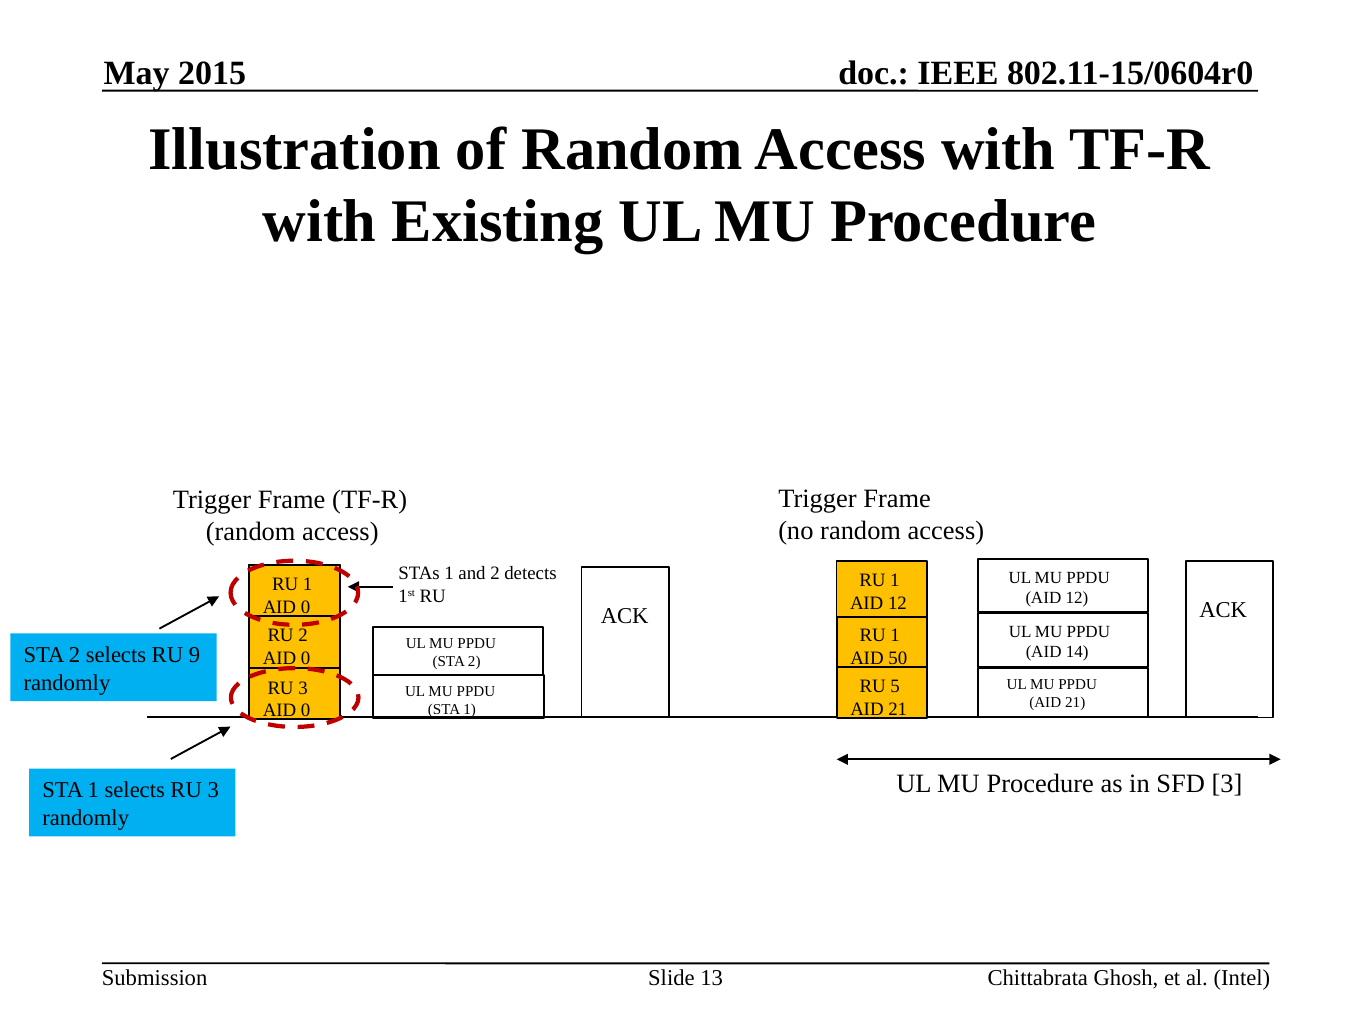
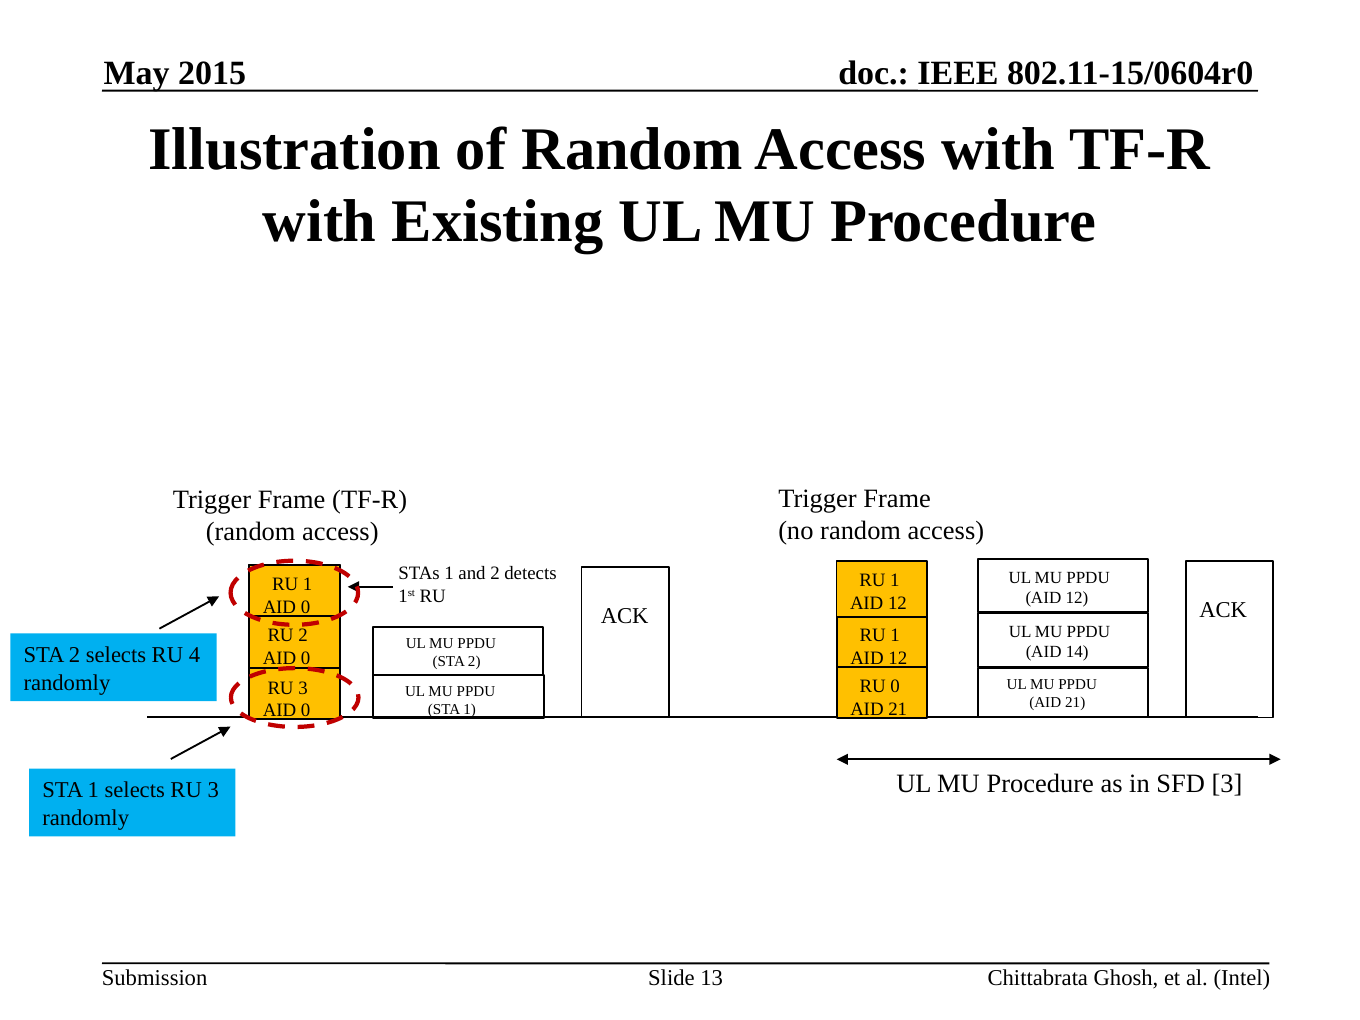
9: 9 -> 4
50 at (898, 658): 50 -> 12
RU 5: 5 -> 0
